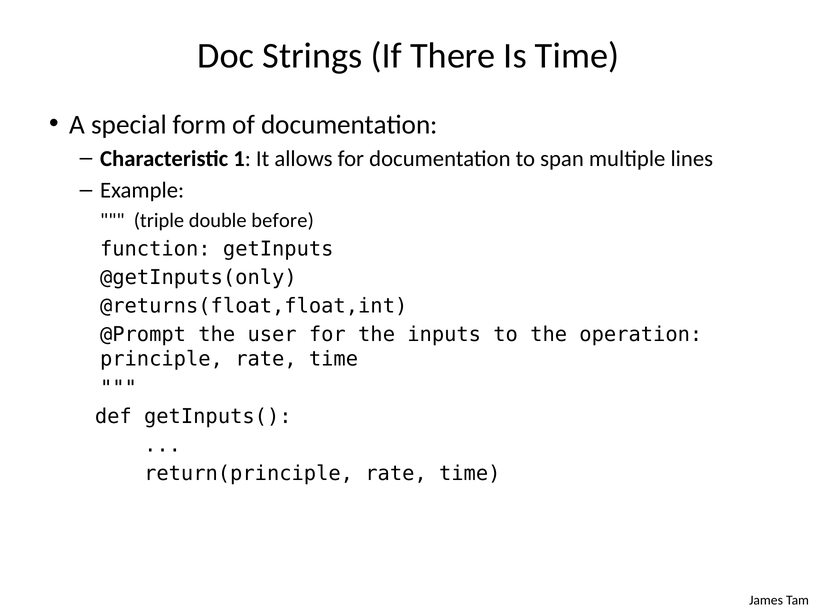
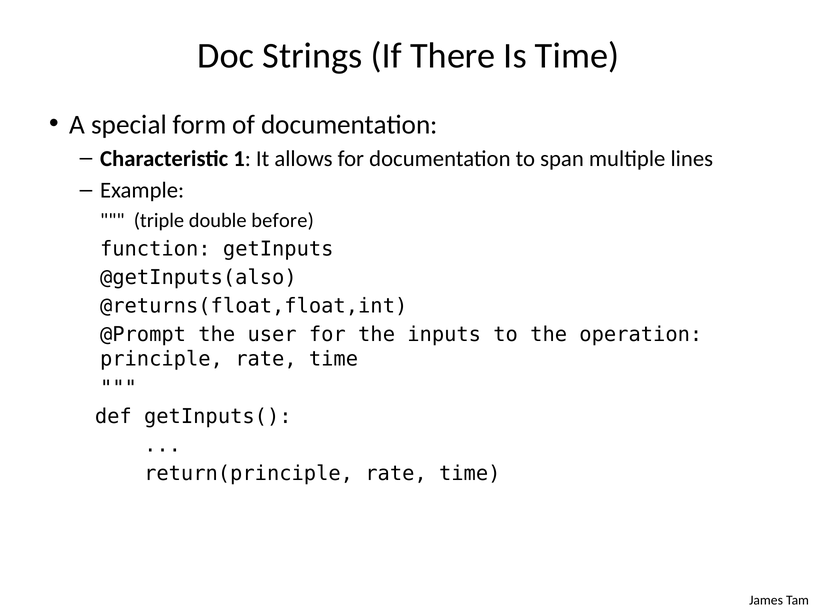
@getInputs(only: @getInputs(only -> @getInputs(also
